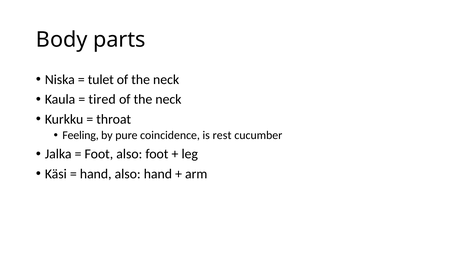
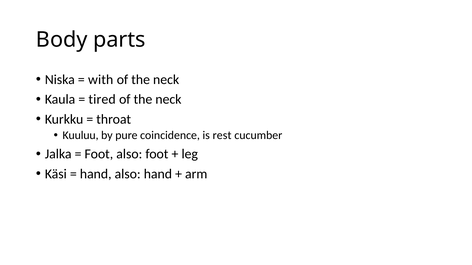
tulet: tulet -> with
Feeling: Feeling -> Kuuluu
